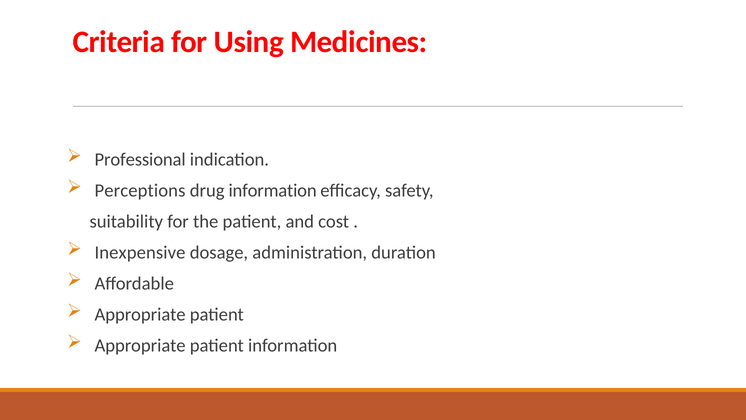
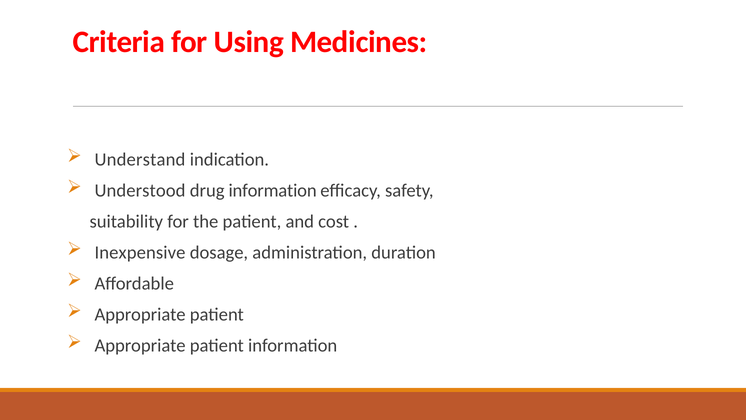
Professional: Professional -> Understand
Perceptions: Perceptions -> Understood
